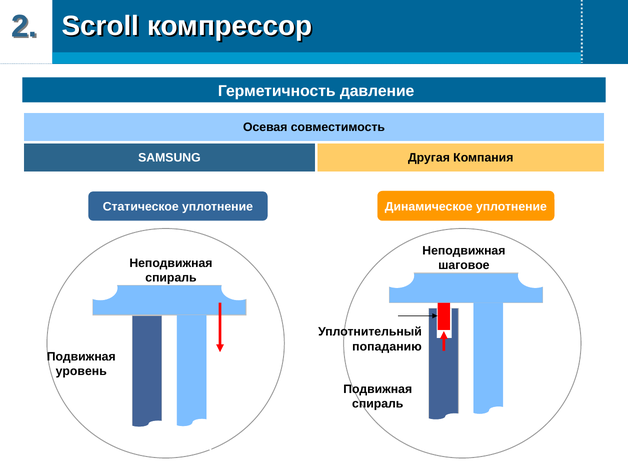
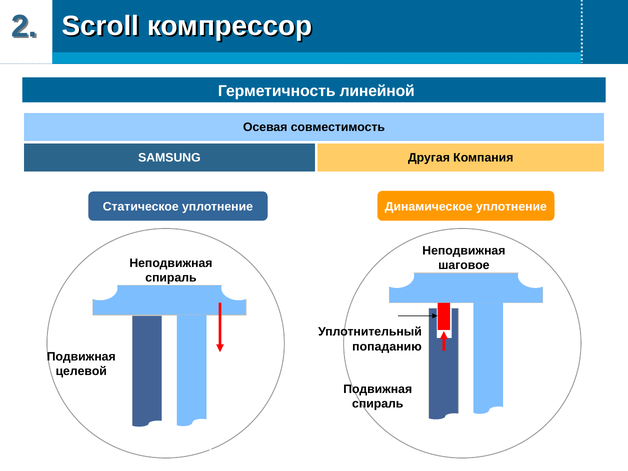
давление: давление -> линейной
уровень: уровень -> целевой
